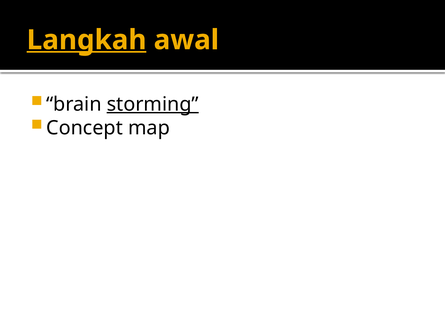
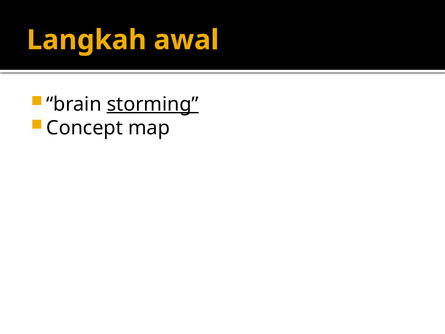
Langkah underline: present -> none
